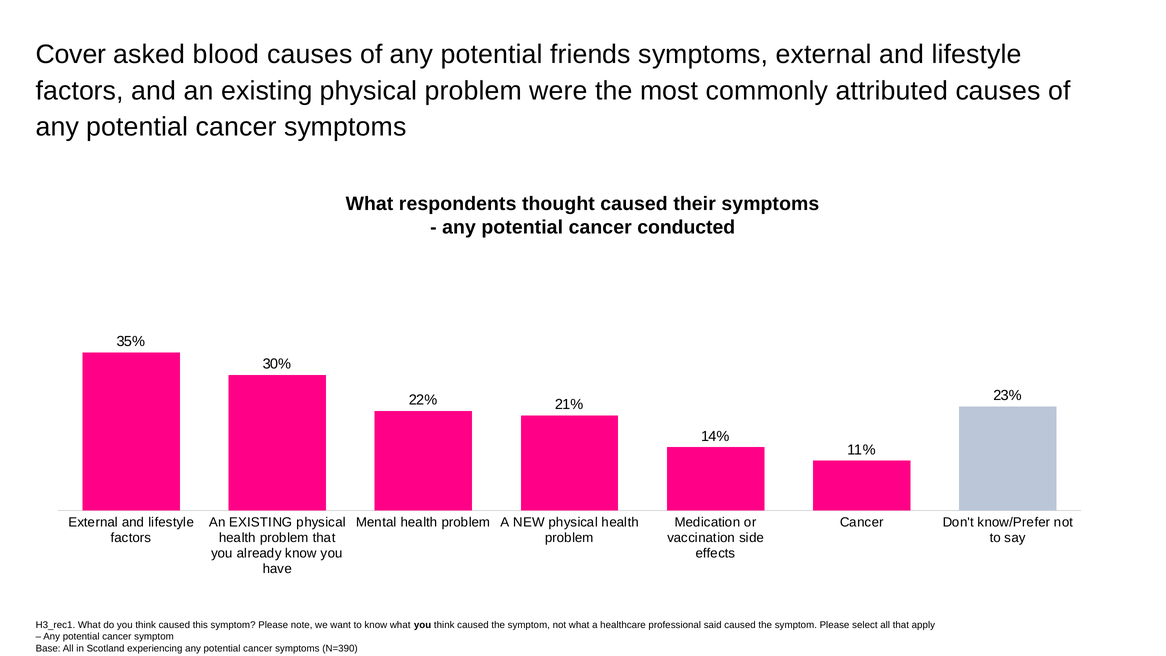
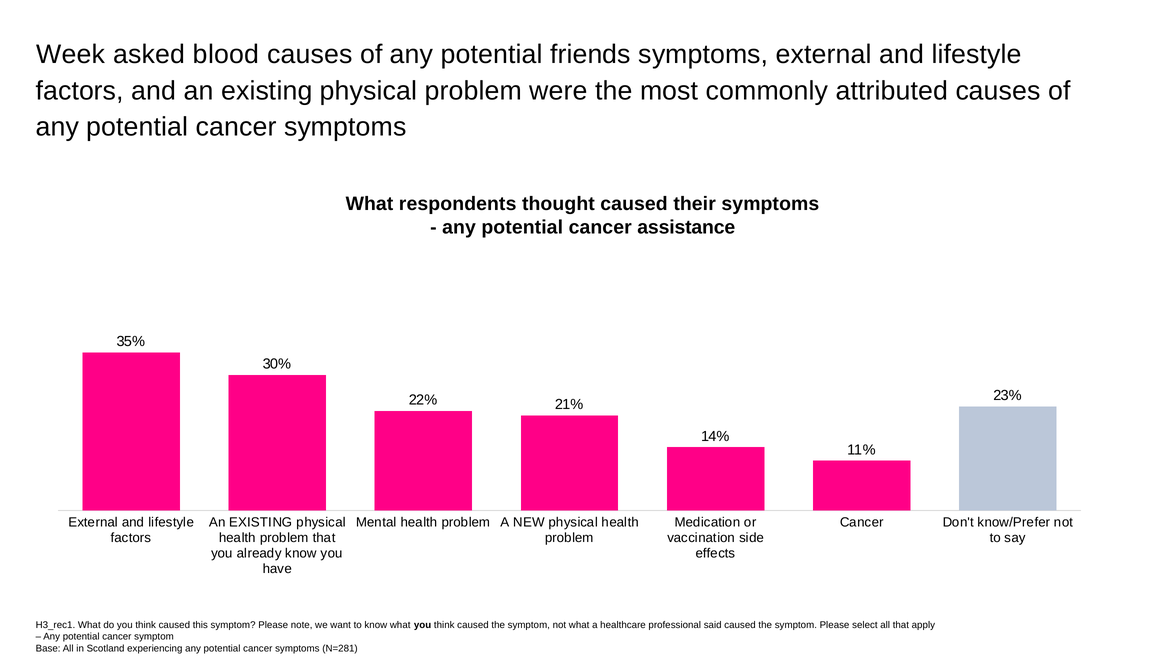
Cover: Cover -> Week
conducted: conducted -> assistance
N=390: N=390 -> N=281
